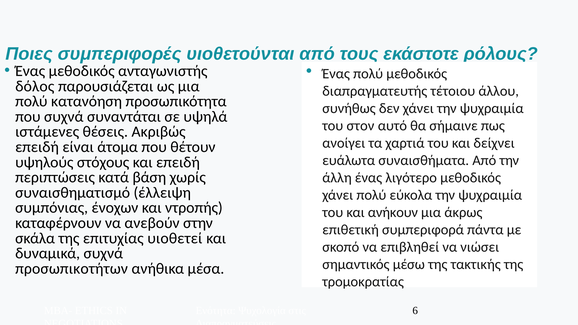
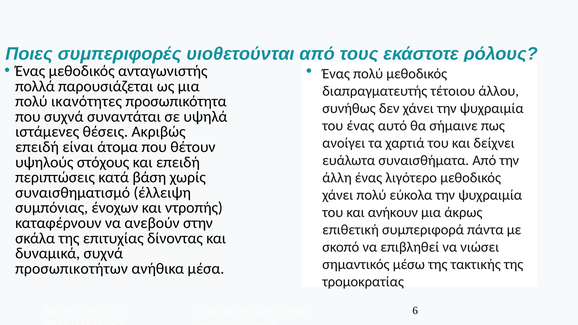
δόλος: δόλος -> πολλά
κατανόηση: κατανόηση -> ικανότητες
του στον: στον -> ένας
υιοθετεί: υιοθετεί -> δίνοντας
